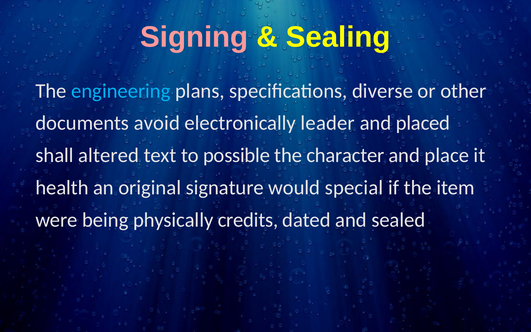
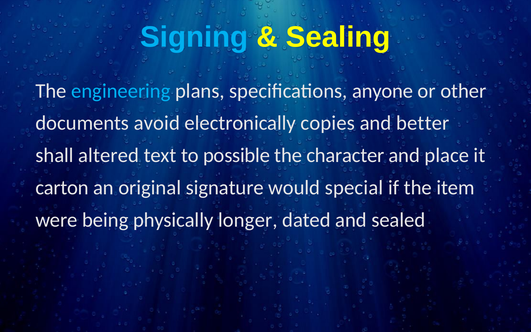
Signing colour: pink -> light blue
diverse: diverse -> anyone
leader: leader -> copies
placed: placed -> better
health: health -> carton
credits: credits -> longer
